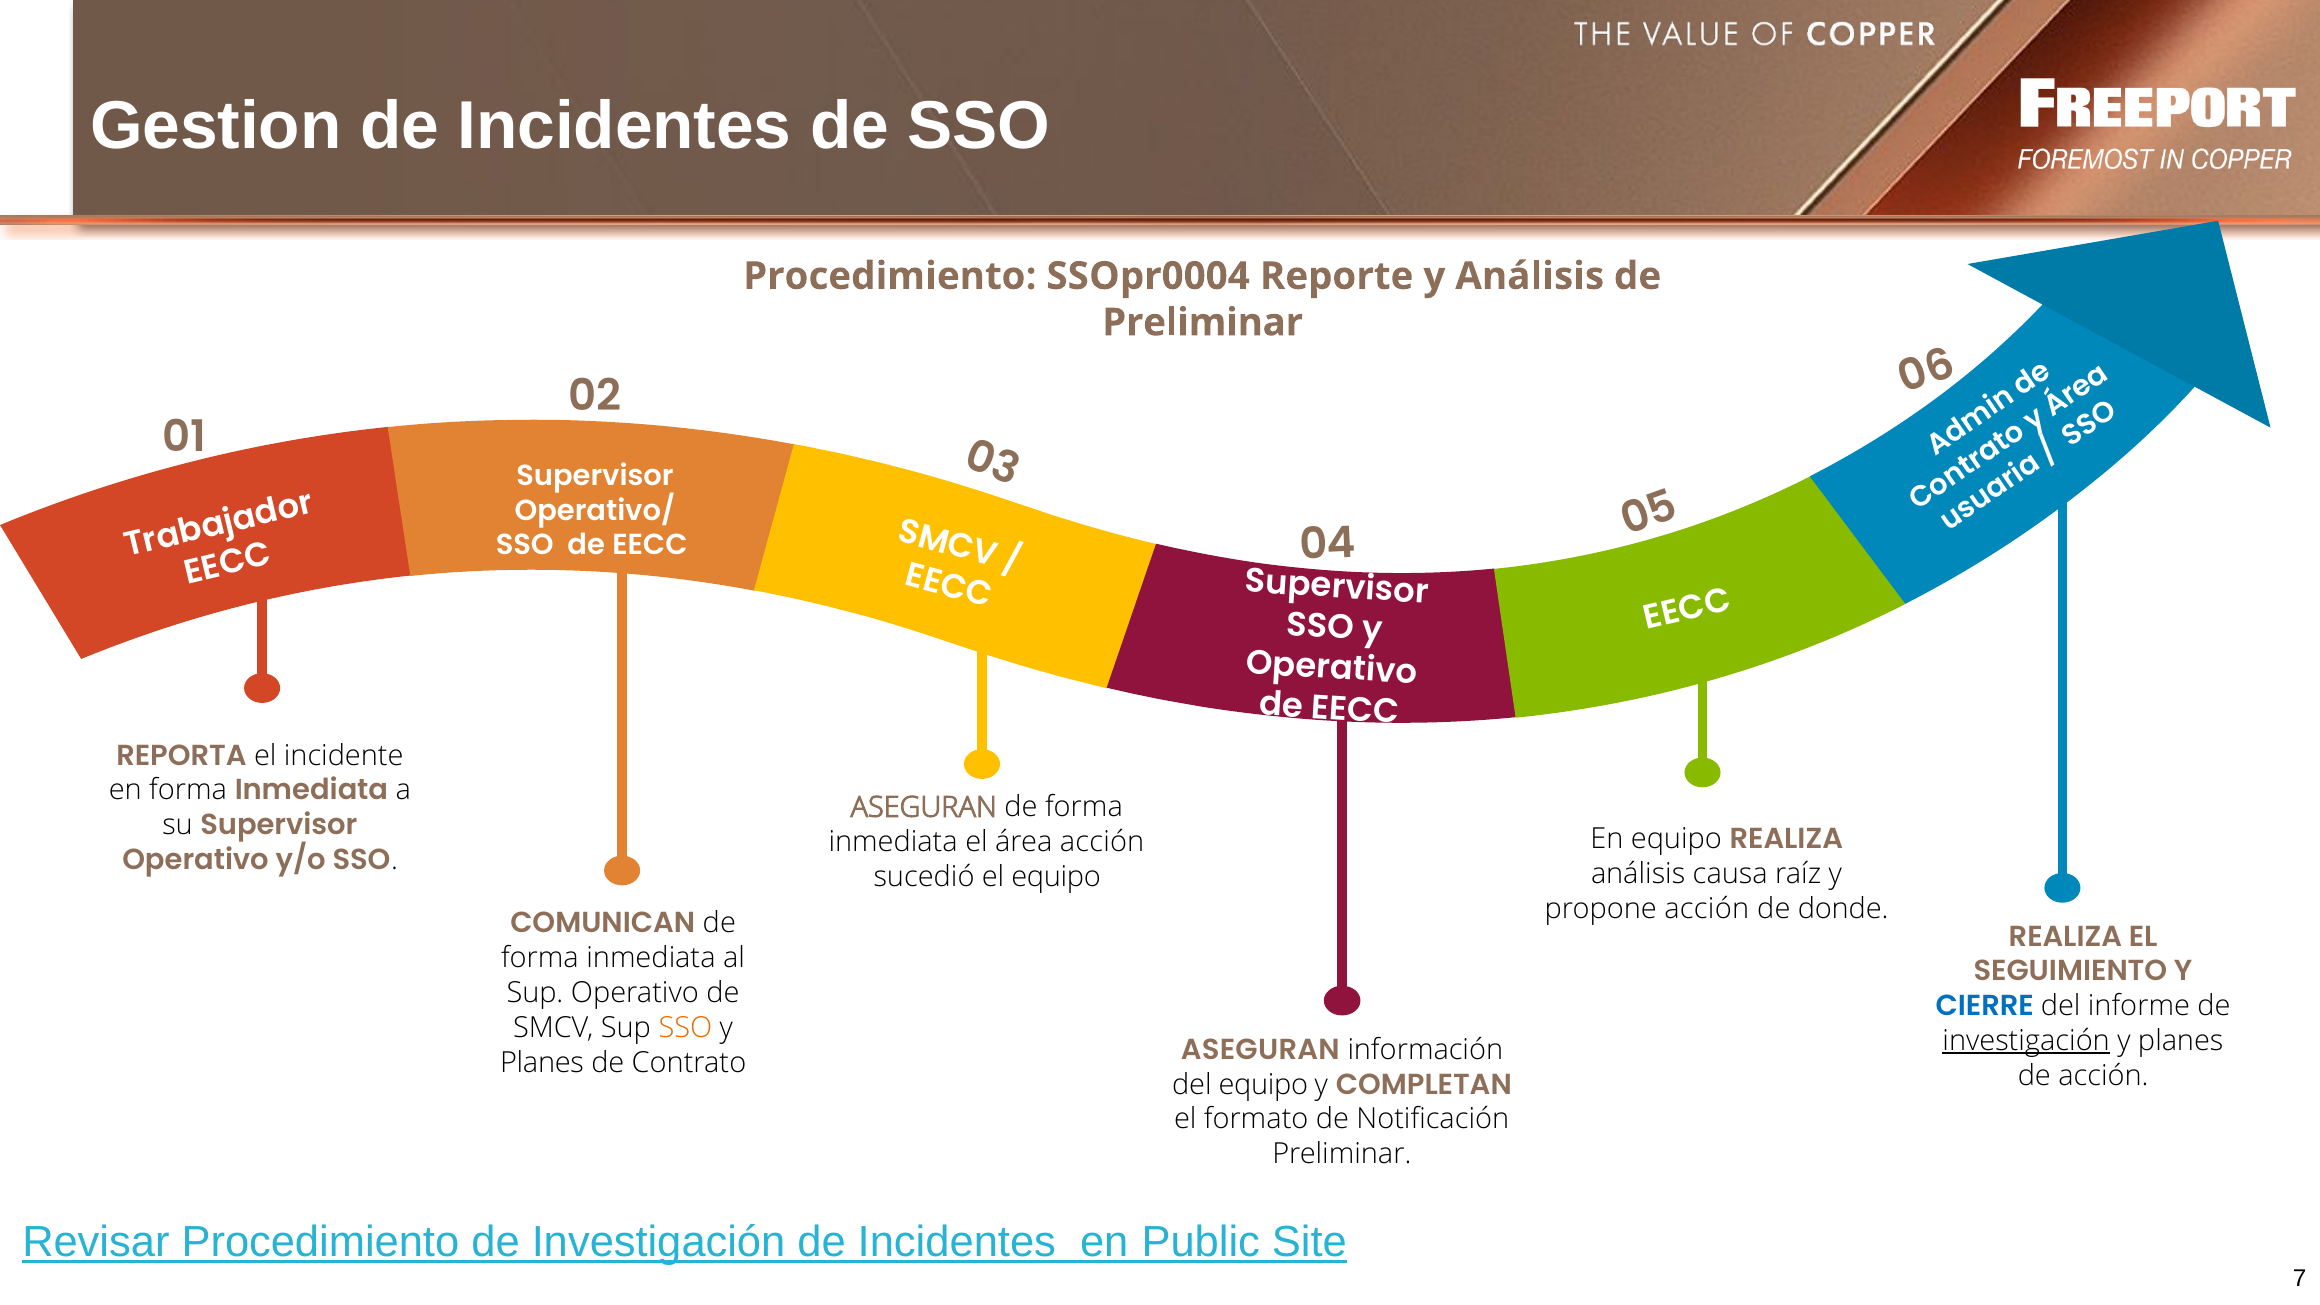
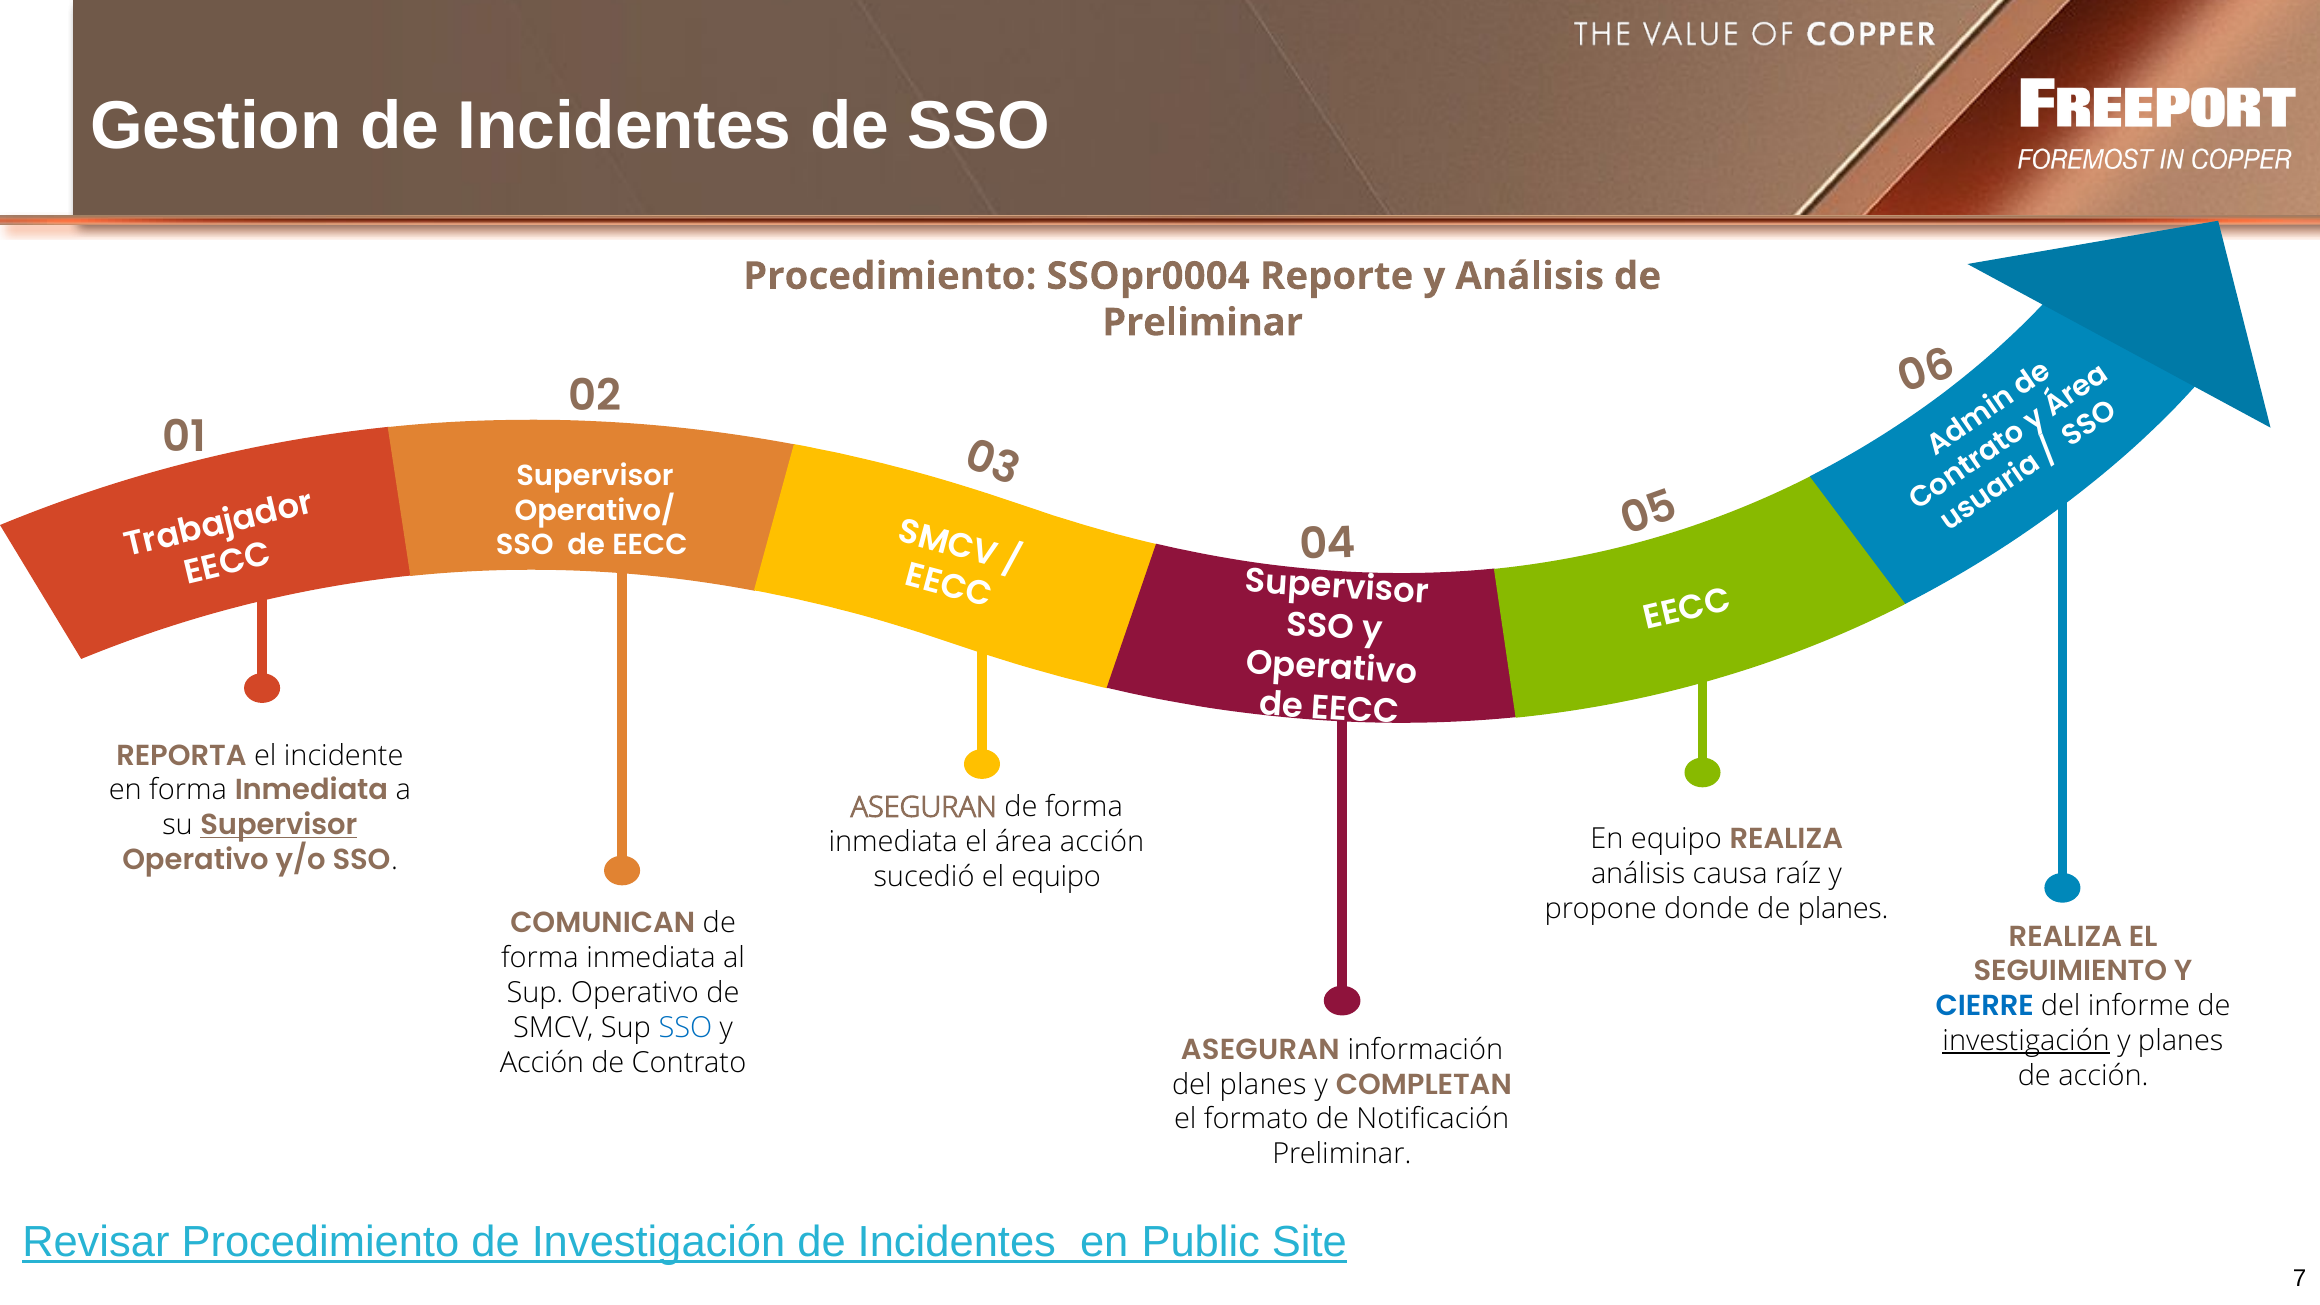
Supervisor at (279, 825) underline: none -> present
propone acción: acción -> donde
de donde: donde -> planes
SSO at (685, 1028) colour: orange -> blue
Planes at (542, 1063): Planes -> Acción
del equipo: equipo -> planes
